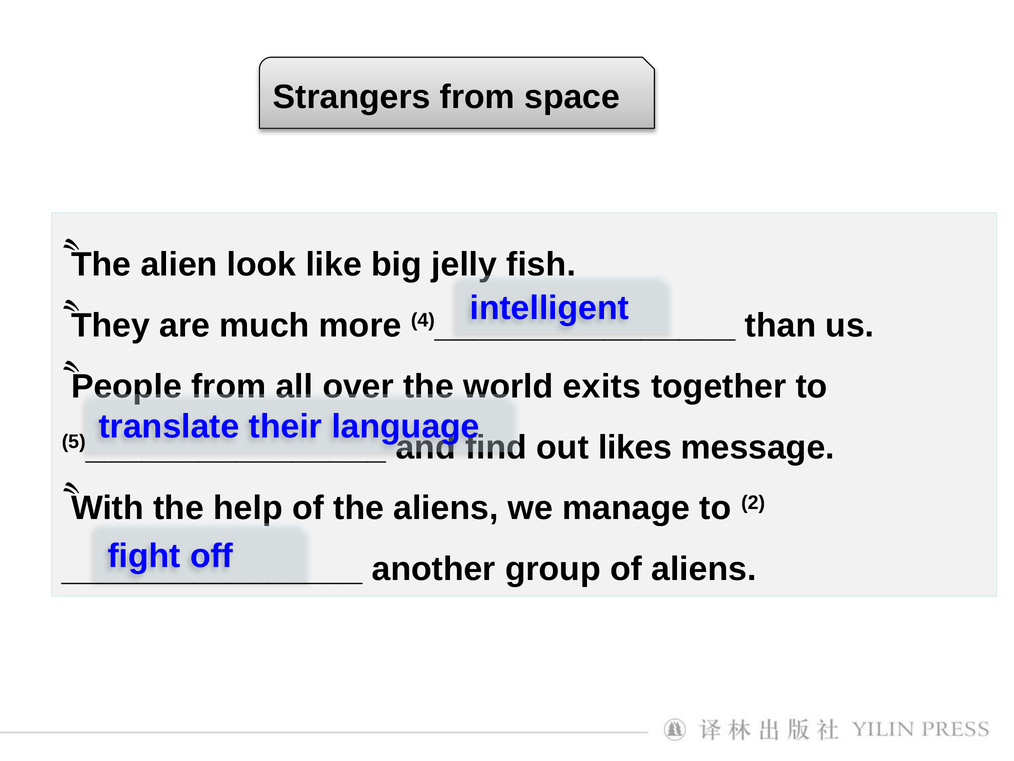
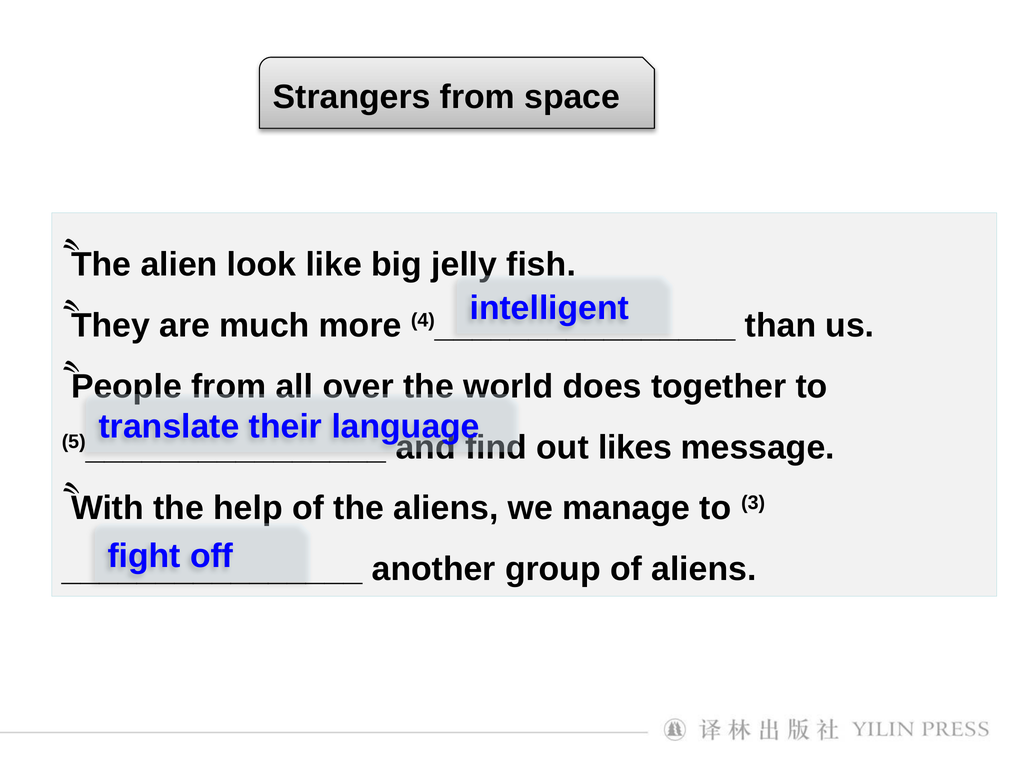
exits: exits -> does
2: 2 -> 3
